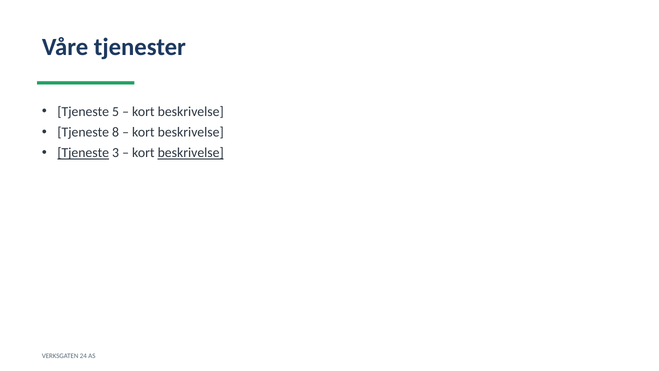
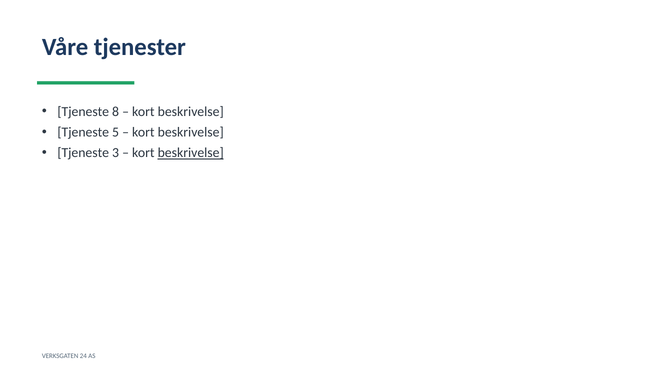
5: 5 -> 8
8: 8 -> 5
Tjeneste at (83, 153) underline: present -> none
